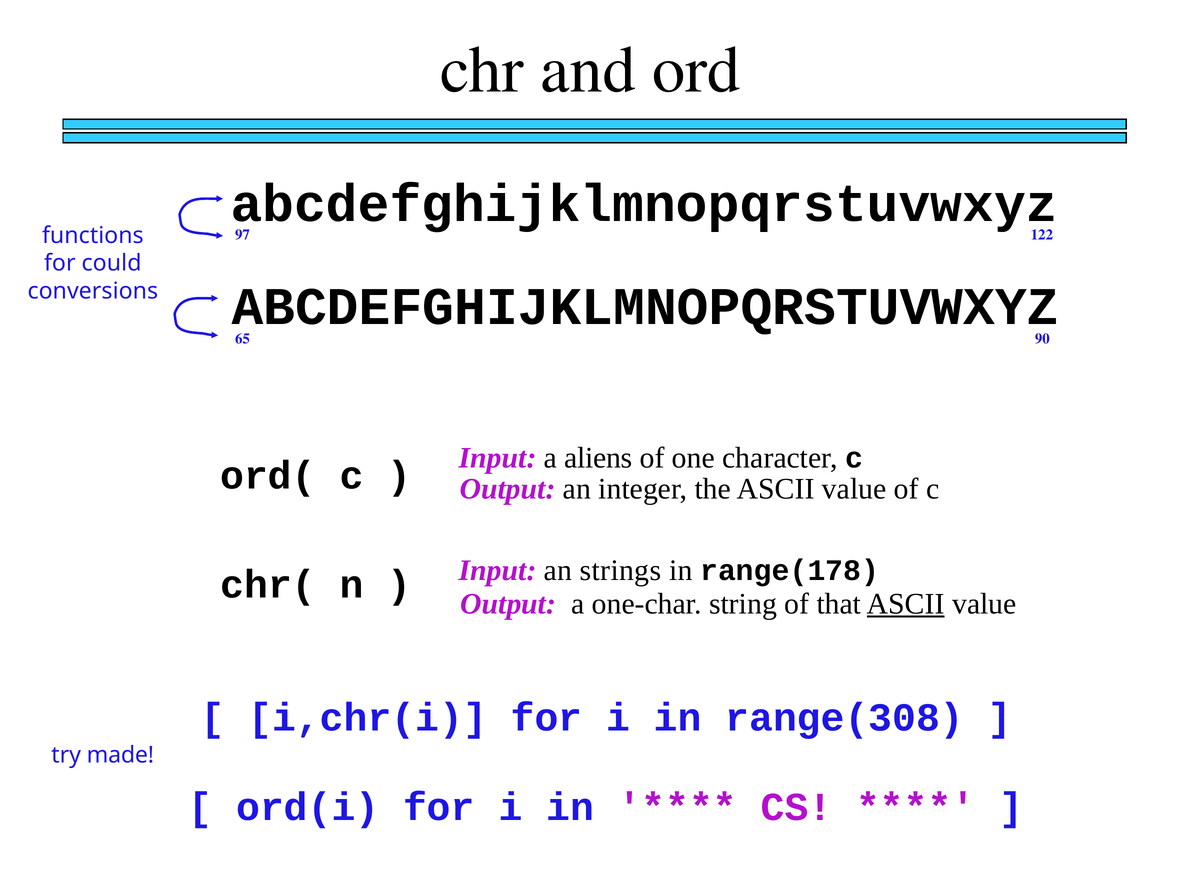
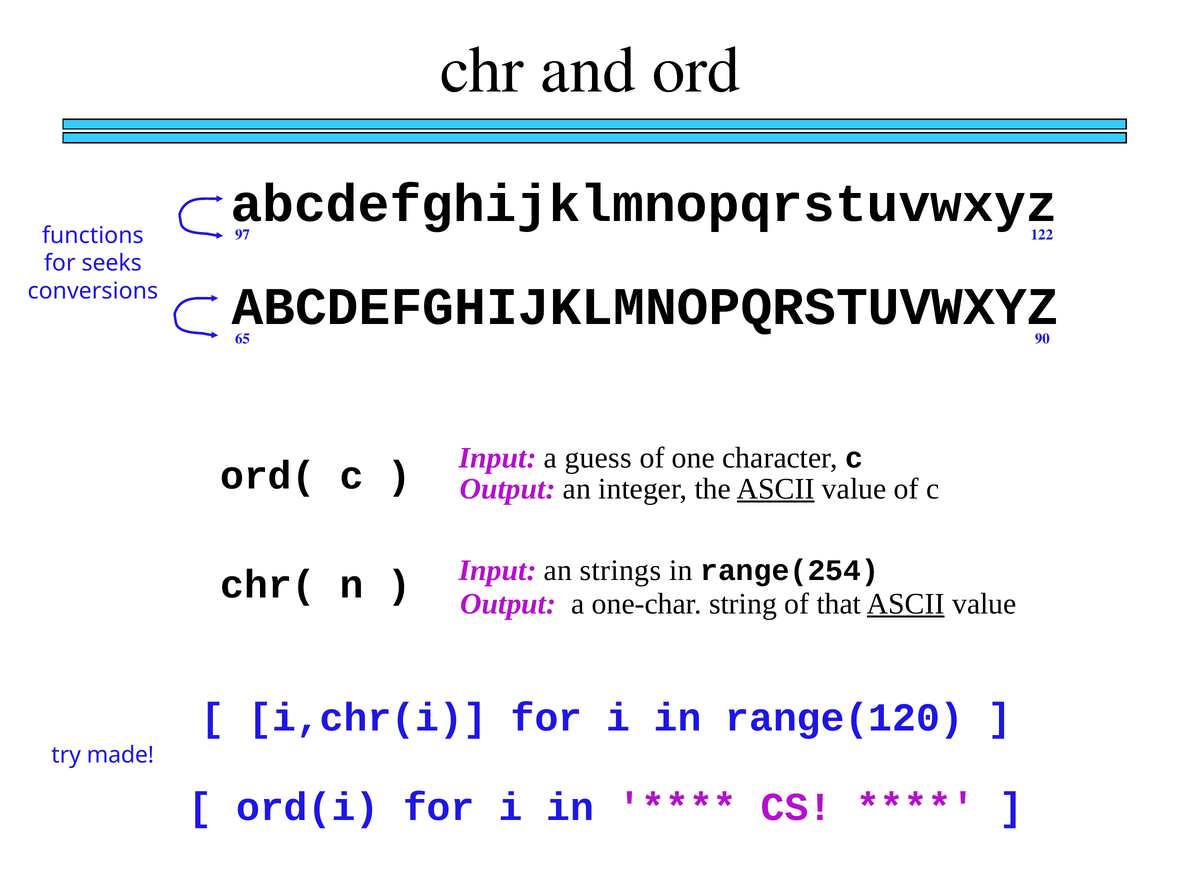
could: could -> seeks
aliens: aliens -> guess
ASCII at (776, 489) underline: none -> present
range(178: range(178 -> range(254
range(308: range(308 -> range(120
